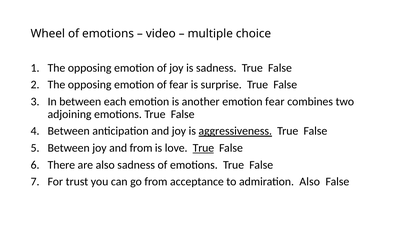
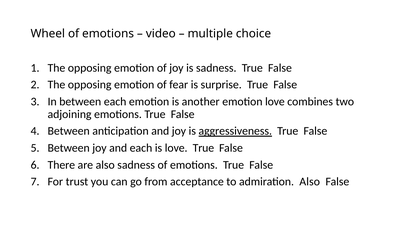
emotion fear: fear -> love
and from: from -> each
True at (203, 148) underline: present -> none
